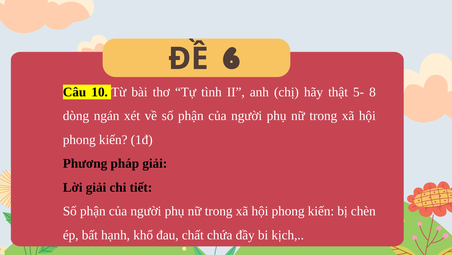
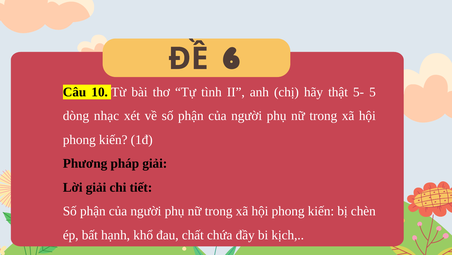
8: 8 -> 5
ngán: ngán -> nhạc
